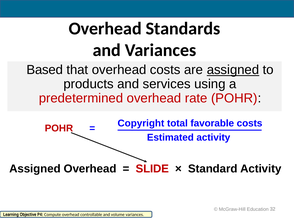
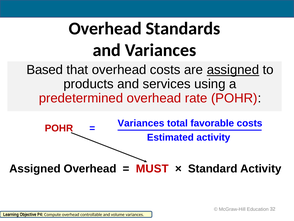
Copyright at (141, 123): Copyright -> Variances
SLIDE: SLIDE -> MUST
